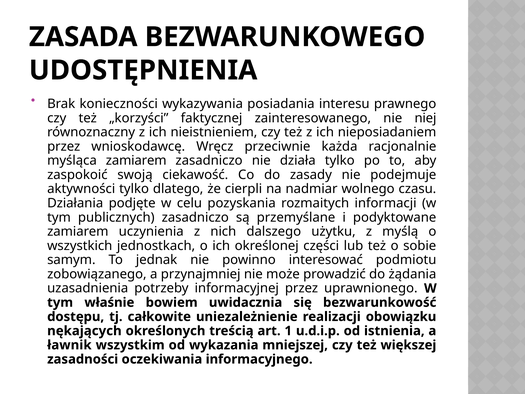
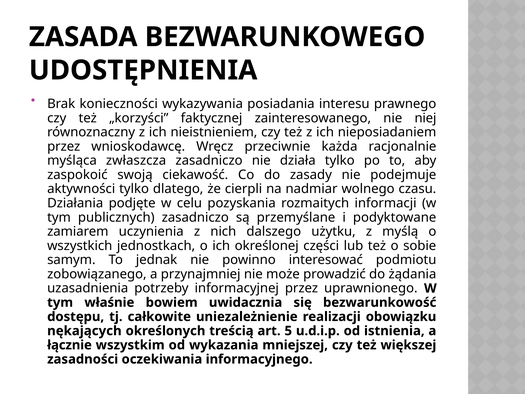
myśląca zamiarem: zamiarem -> zwłaszcza
1: 1 -> 5
ławnik: ławnik -> łącznie
